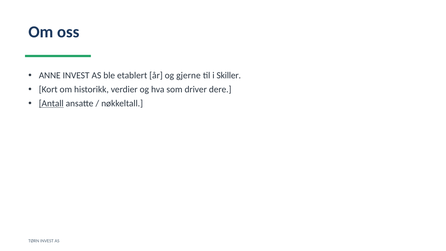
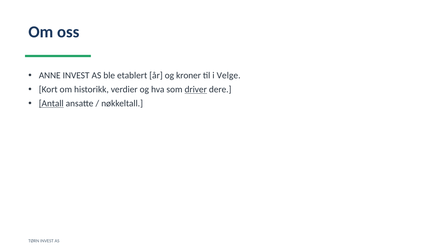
gjerne: gjerne -> kroner
Skiller: Skiller -> Velge
driver underline: none -> present
